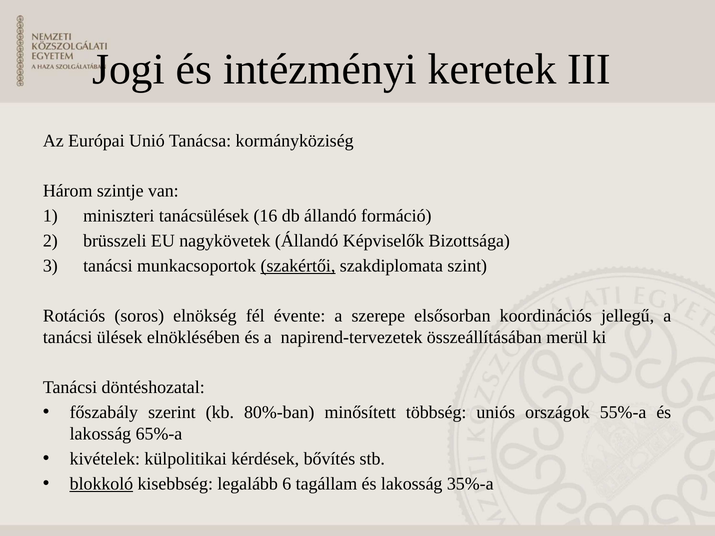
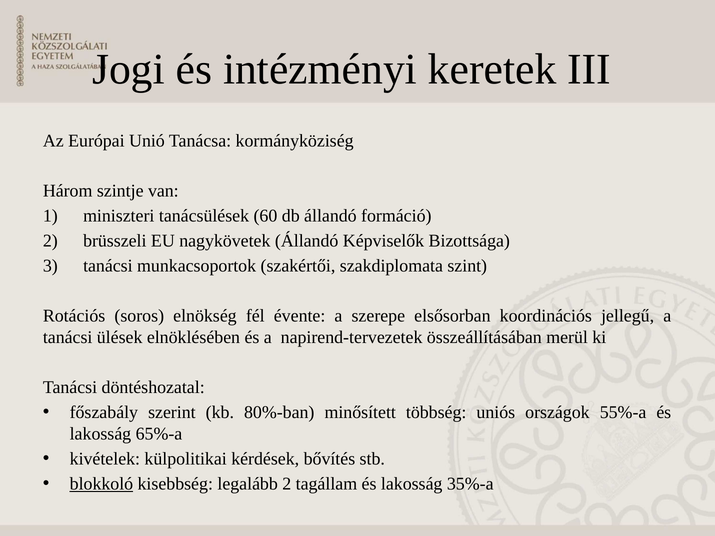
16: 16 -> 60
szakértői underline: present -> none
legalább 6: 6 -> 2
